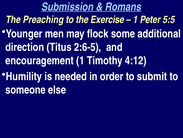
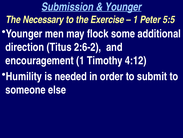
Romans at (123, 7): Romans -> Younger
Preaching: Preaching -> Necessary
2:6-5: 2:6-5 -> 2:6-2
